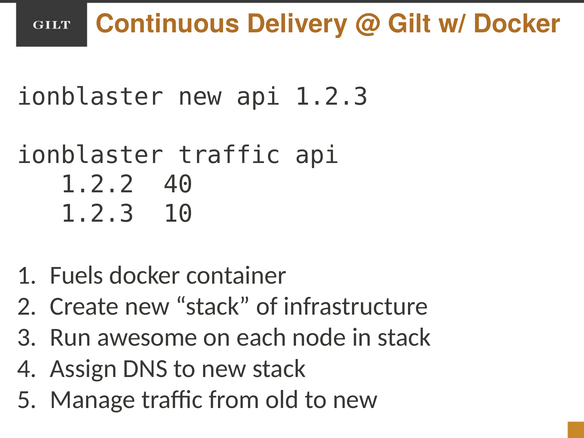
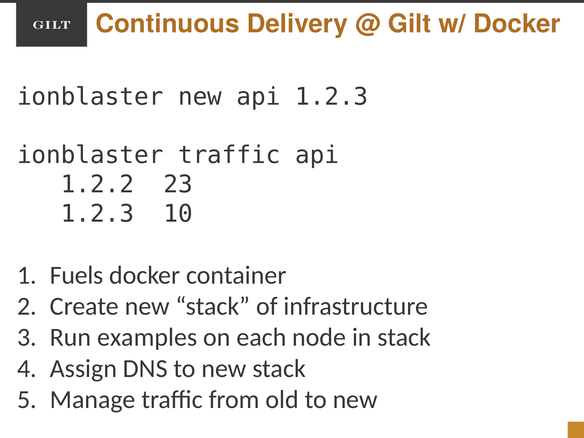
40: 40 -> 23
awesome: awesome -> examples
